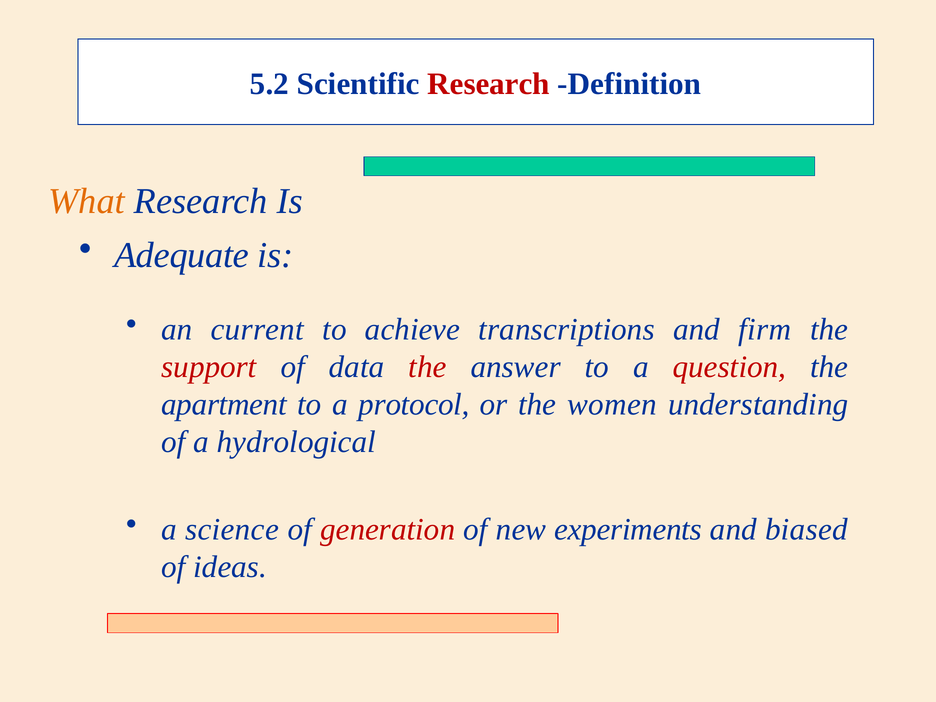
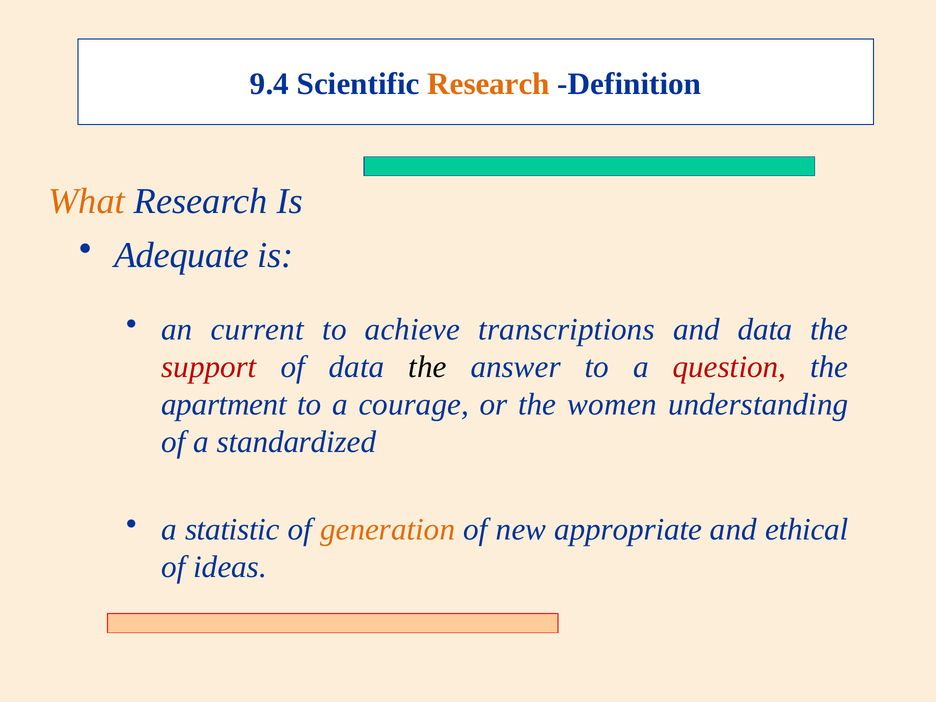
5.2: 5.2 -> 9.4
Research at (489, 84) colour: red -> orange
and firm: firm -> data
the at (427, 367) colour: red -> black
protocol: protocol -> courage
hydrological: hydrological -> standardized
science: science -> statistic
generation colour: red -> orange
experiments: experiments -> appropriate
biased: biased -> ethical
